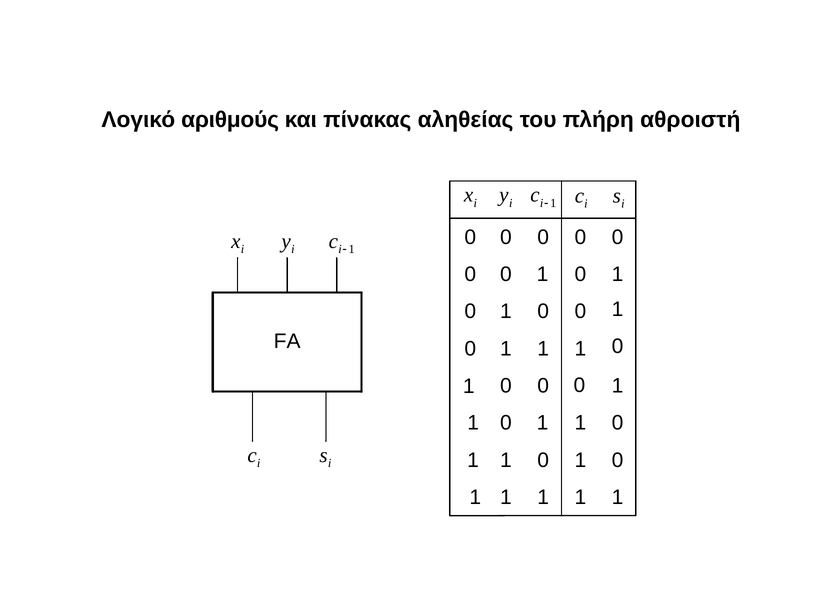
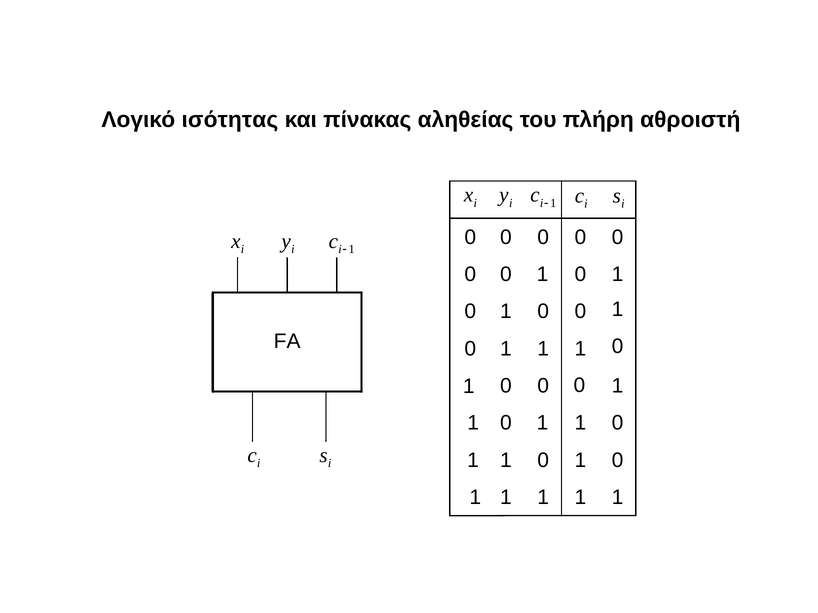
αριθμούς: αριθμούς -> ισότητας
